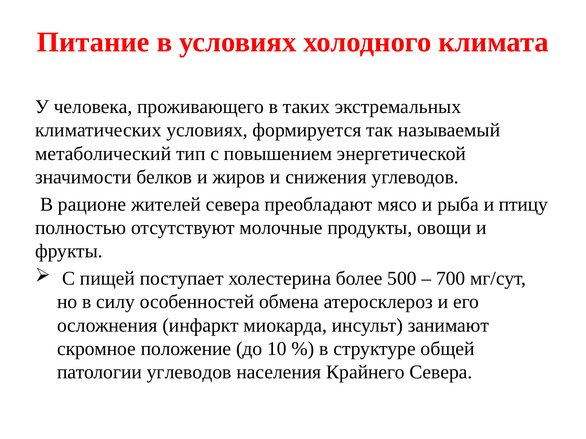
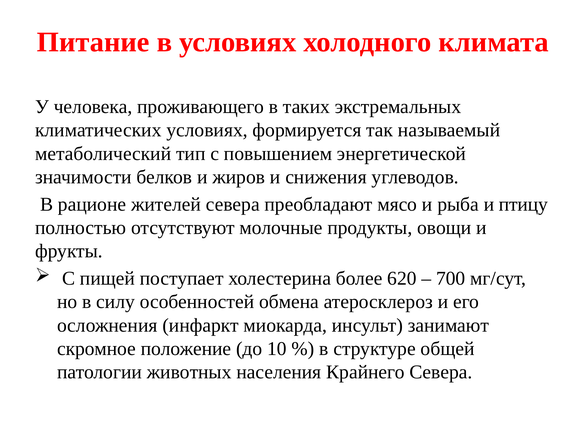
500: 500 -> 620
патологии углеводов: углеводов -> животных
